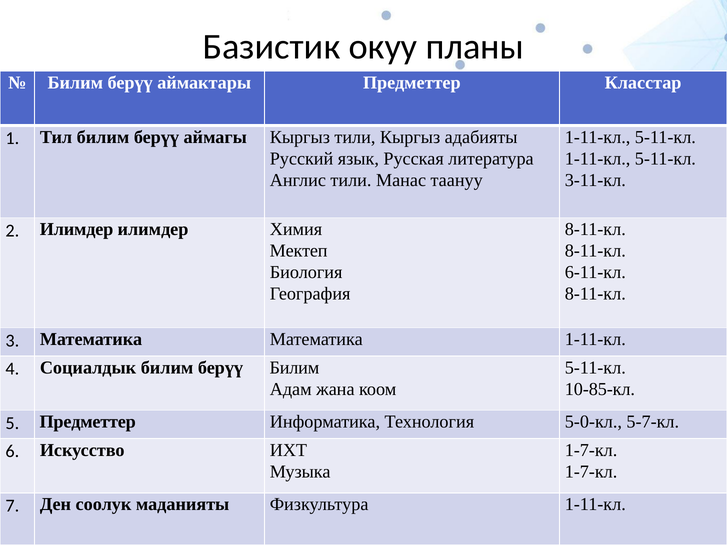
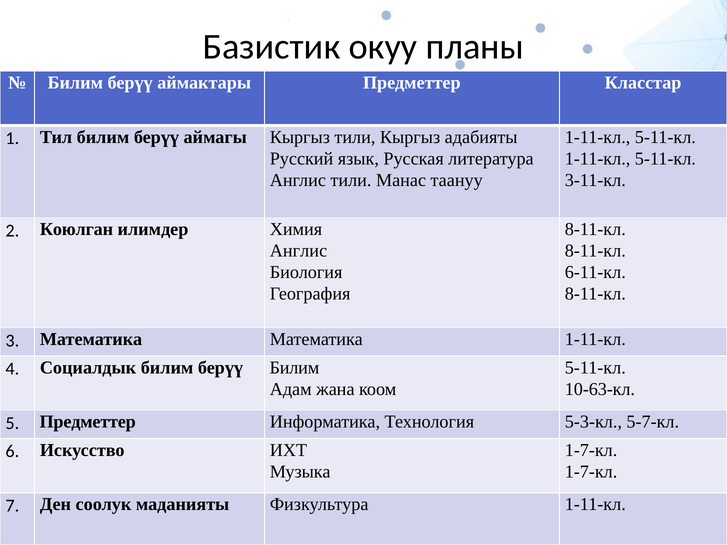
2 Илимдер: Илимдер -> Коюлган
Мектеп at (299, 251): Мектеп -> Англис
10-85-кл: 10-85-кл -> 10-63-кл
5-0-кл: 5-0-кл -> 5-3-кл
